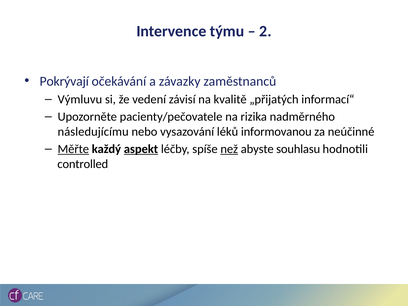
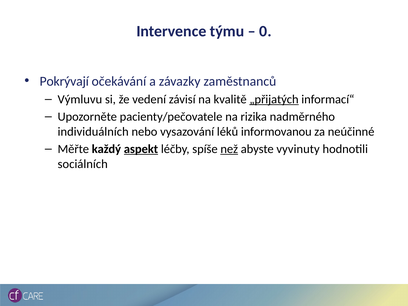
2: 2 -> 0
„přijatých underline: none -> present
následujícímu: následujícímu -> individuálních
Měřte underline: present -> none
souhlasu: souhlasu -> vyvinuty
controlled: controlled -> sociálních
